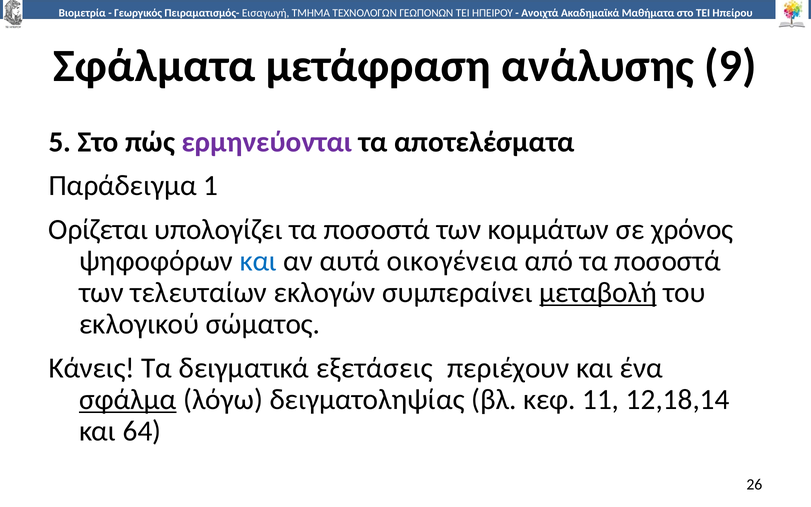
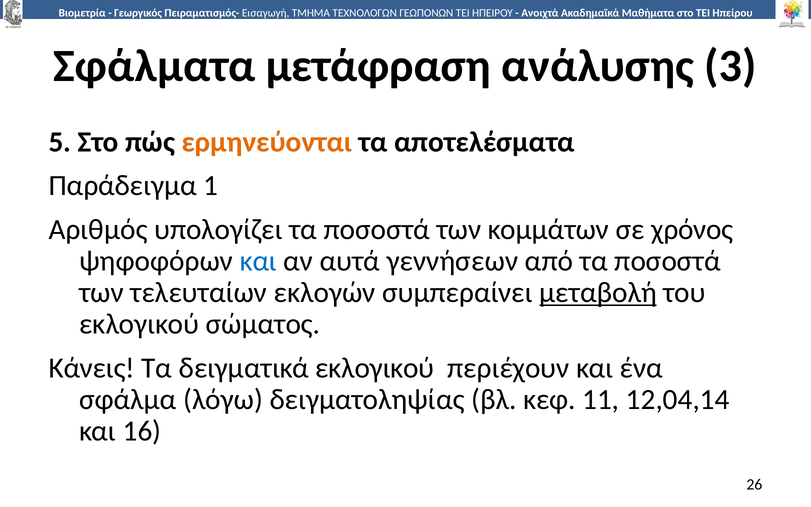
9: 9 -> 3
ερμηνεύονται colour: purple -> orange
Ορίζεται: Ορίζεται -> Αριθμός
οικογένεια: οικογένεια -> γεννήσεων
δειγματικά εξετάσεις: εξετάσεις -> εκλογικού
σφάλμα underline: present -> none
12,18,14: 12,18,14 -> 12,04,14
64: 64 -> 16
